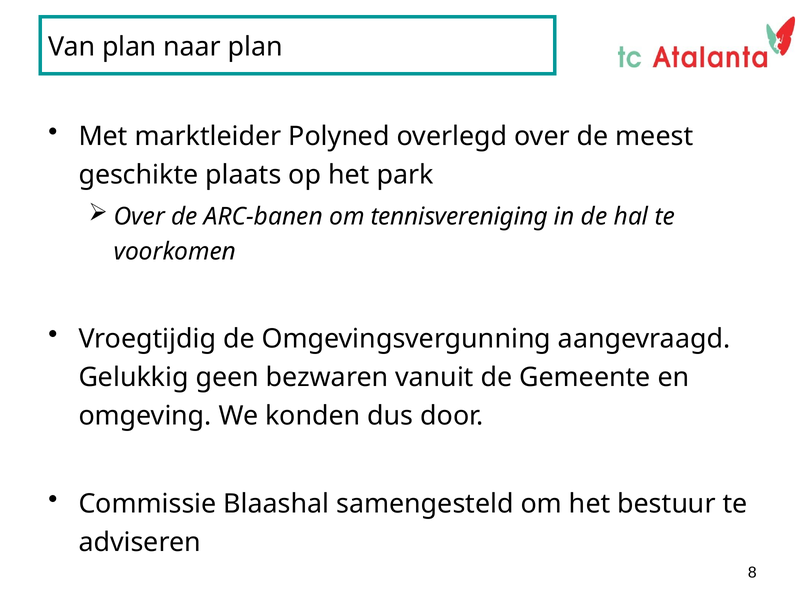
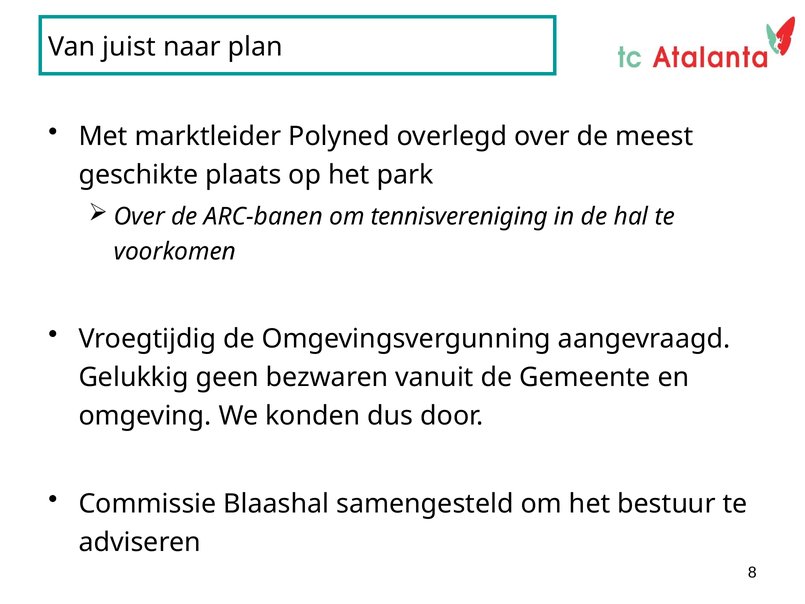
Van plan: plan -> juist
